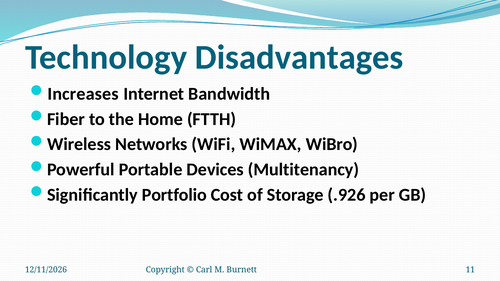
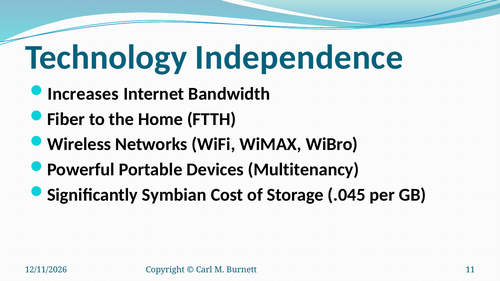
Disadvantages: Disadvantages -> Independence
Portfolio: Portfolio -> Symbian
.926: .926 -> .045
